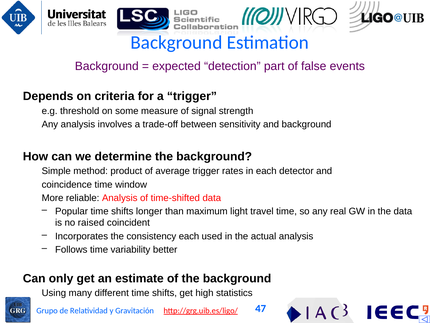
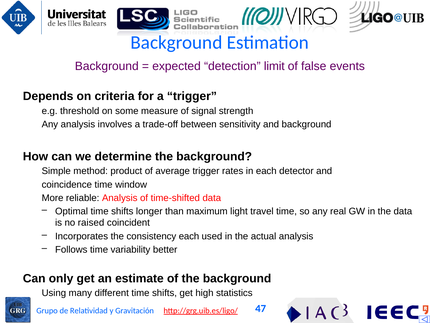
part: part -> limit
Popular: Popular -> Optimal
